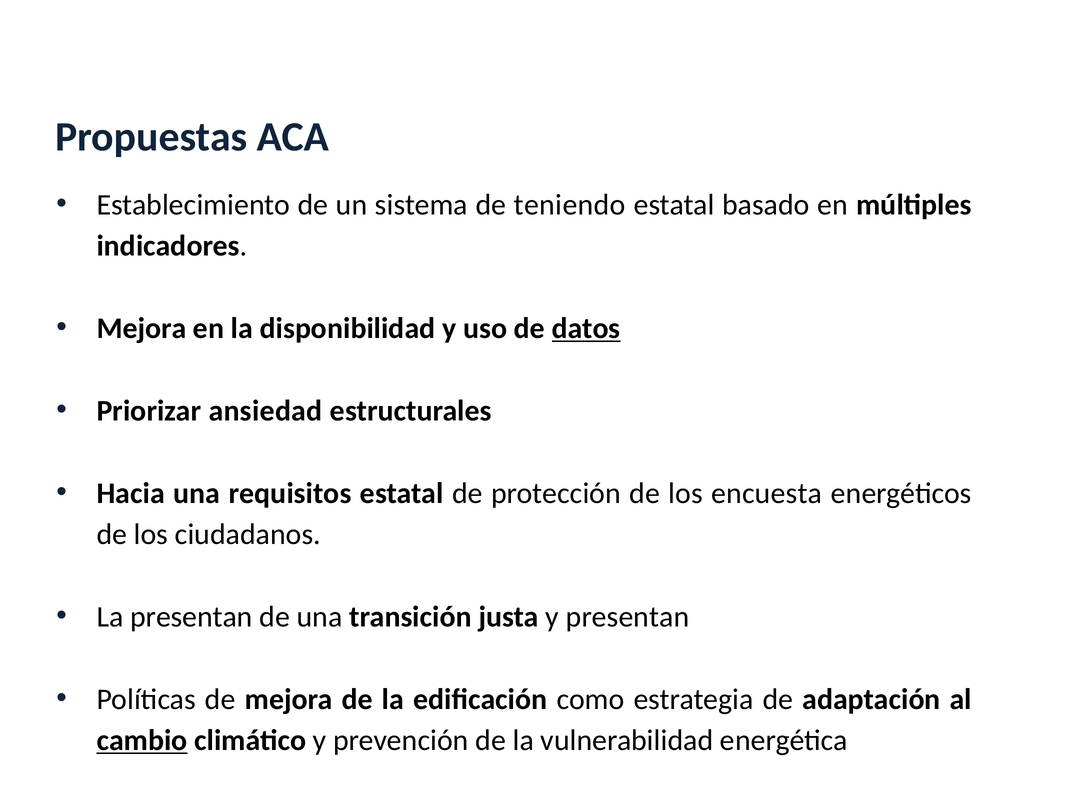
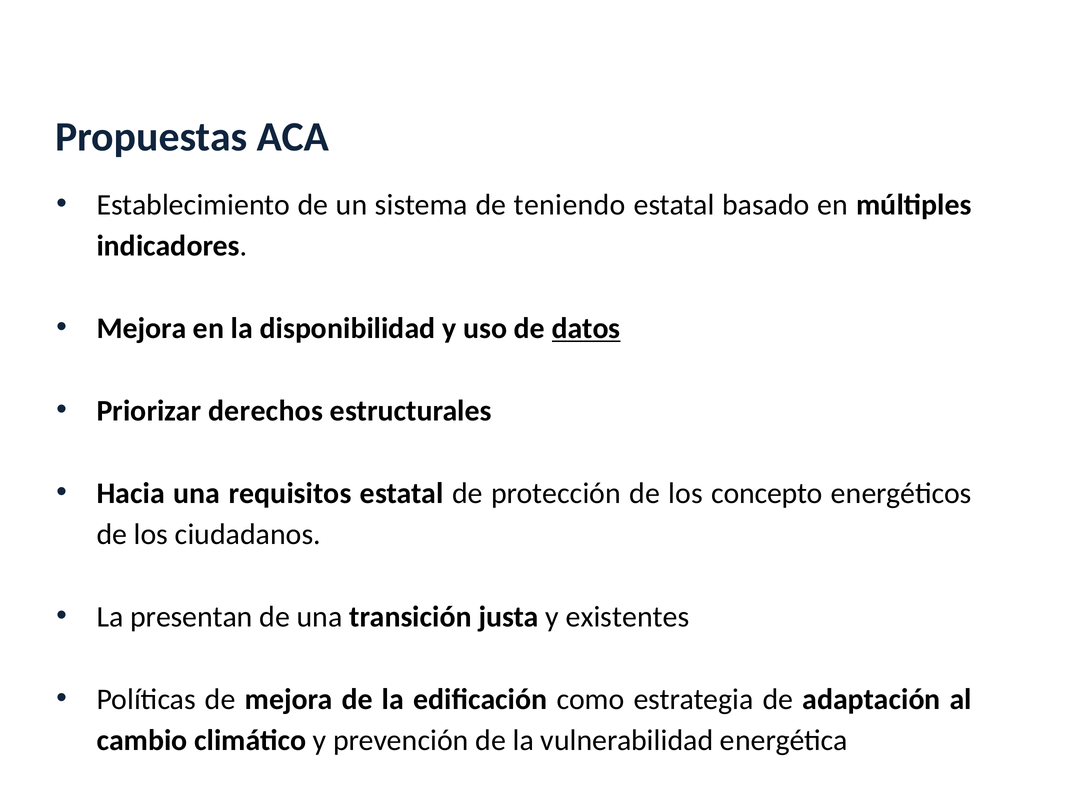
ansiedad: ansiedad -> derechos
encuesta: encuesta -> concepto
y presentan: presentan -> existentes
cambio underline: present -> none
